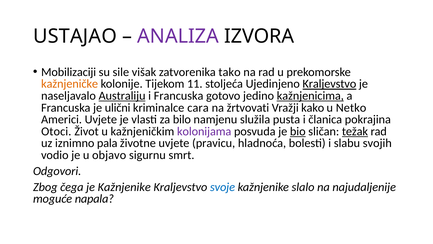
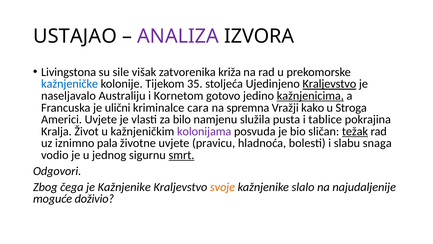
Mobilizaciji: Mobilizaciji -> Livingstona
tako: tako -> križa
kažnjeničke colour: orange -> blue
11: 11 -> 35
Australiju underline: present -> none
i Francuska: Francuska -> Kornetom
žrtvovati: žrtvovati -> spremna
Netko: Netko -> Stroga
članica: članica -> tablice
Otoci: Otoci -> Kralja
bio underline: present -> none
svojih: svojih -> snaga
objavo: objavo -> jednog
smrt underline: none -> present
svoje colour: blue -> orange
napala: napala -> doživio
